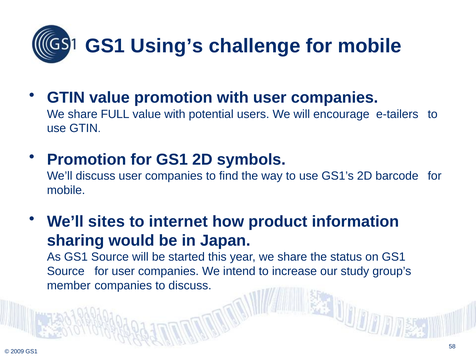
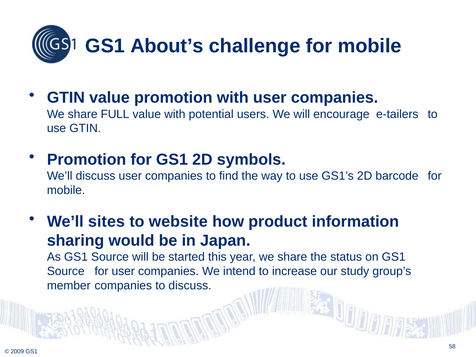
Using’s: Using’s -> About’s
internet: internet -> website
